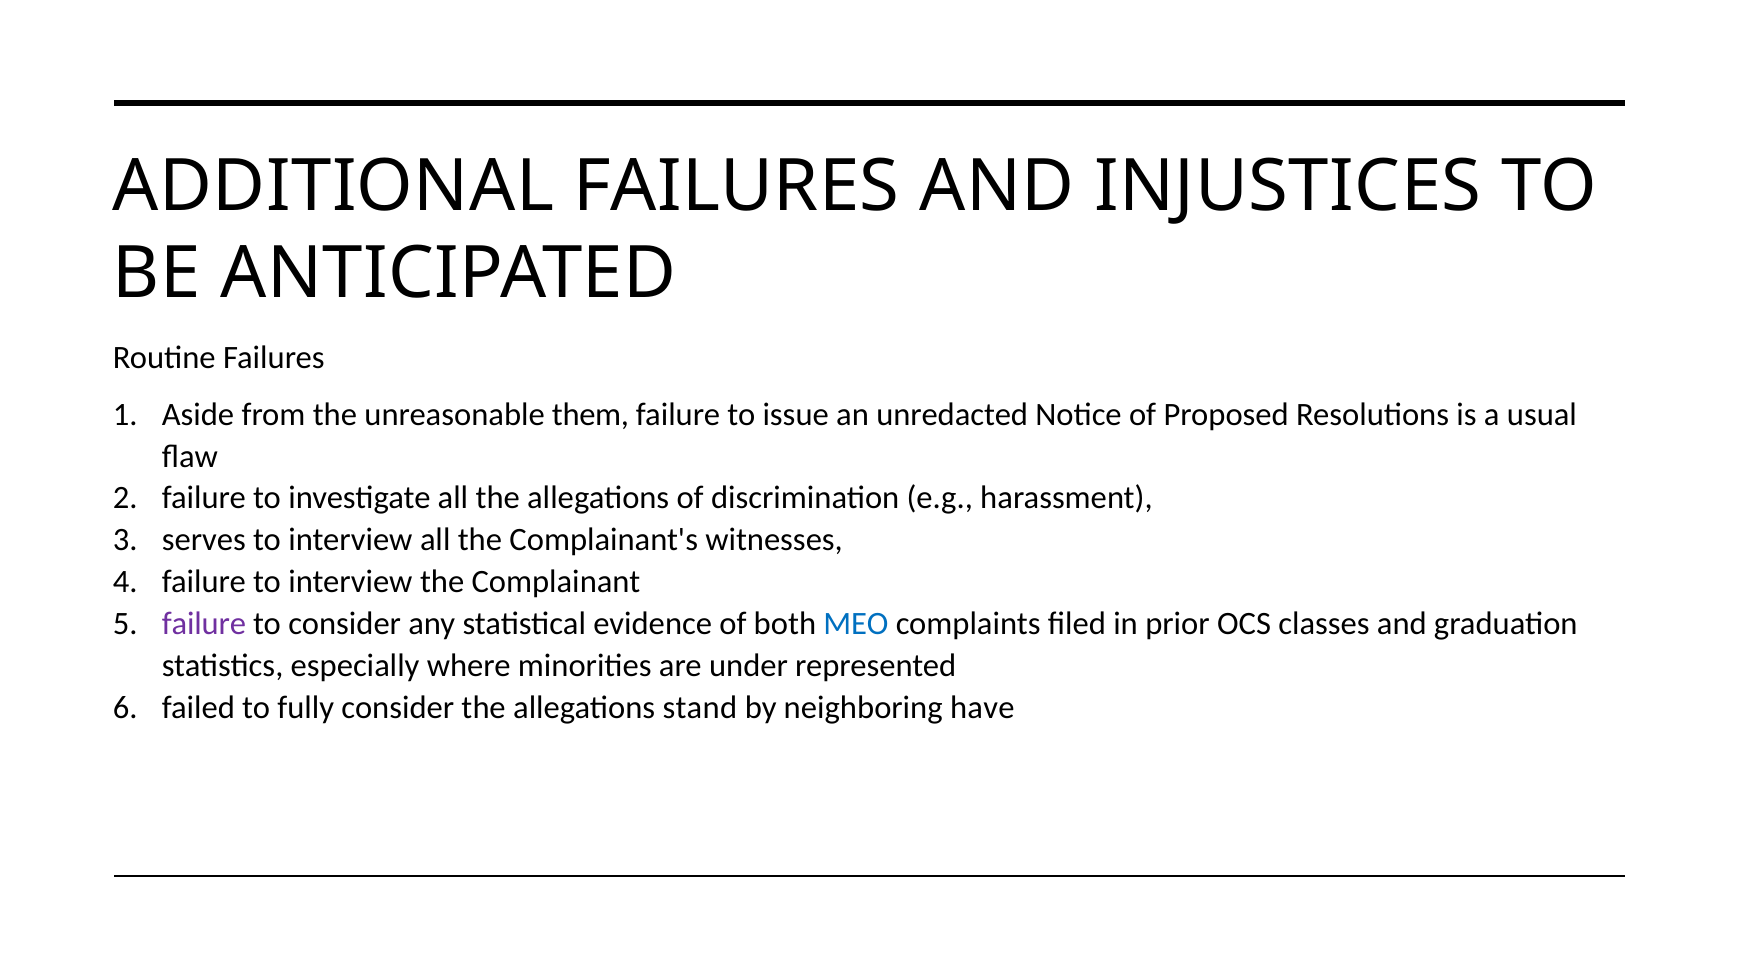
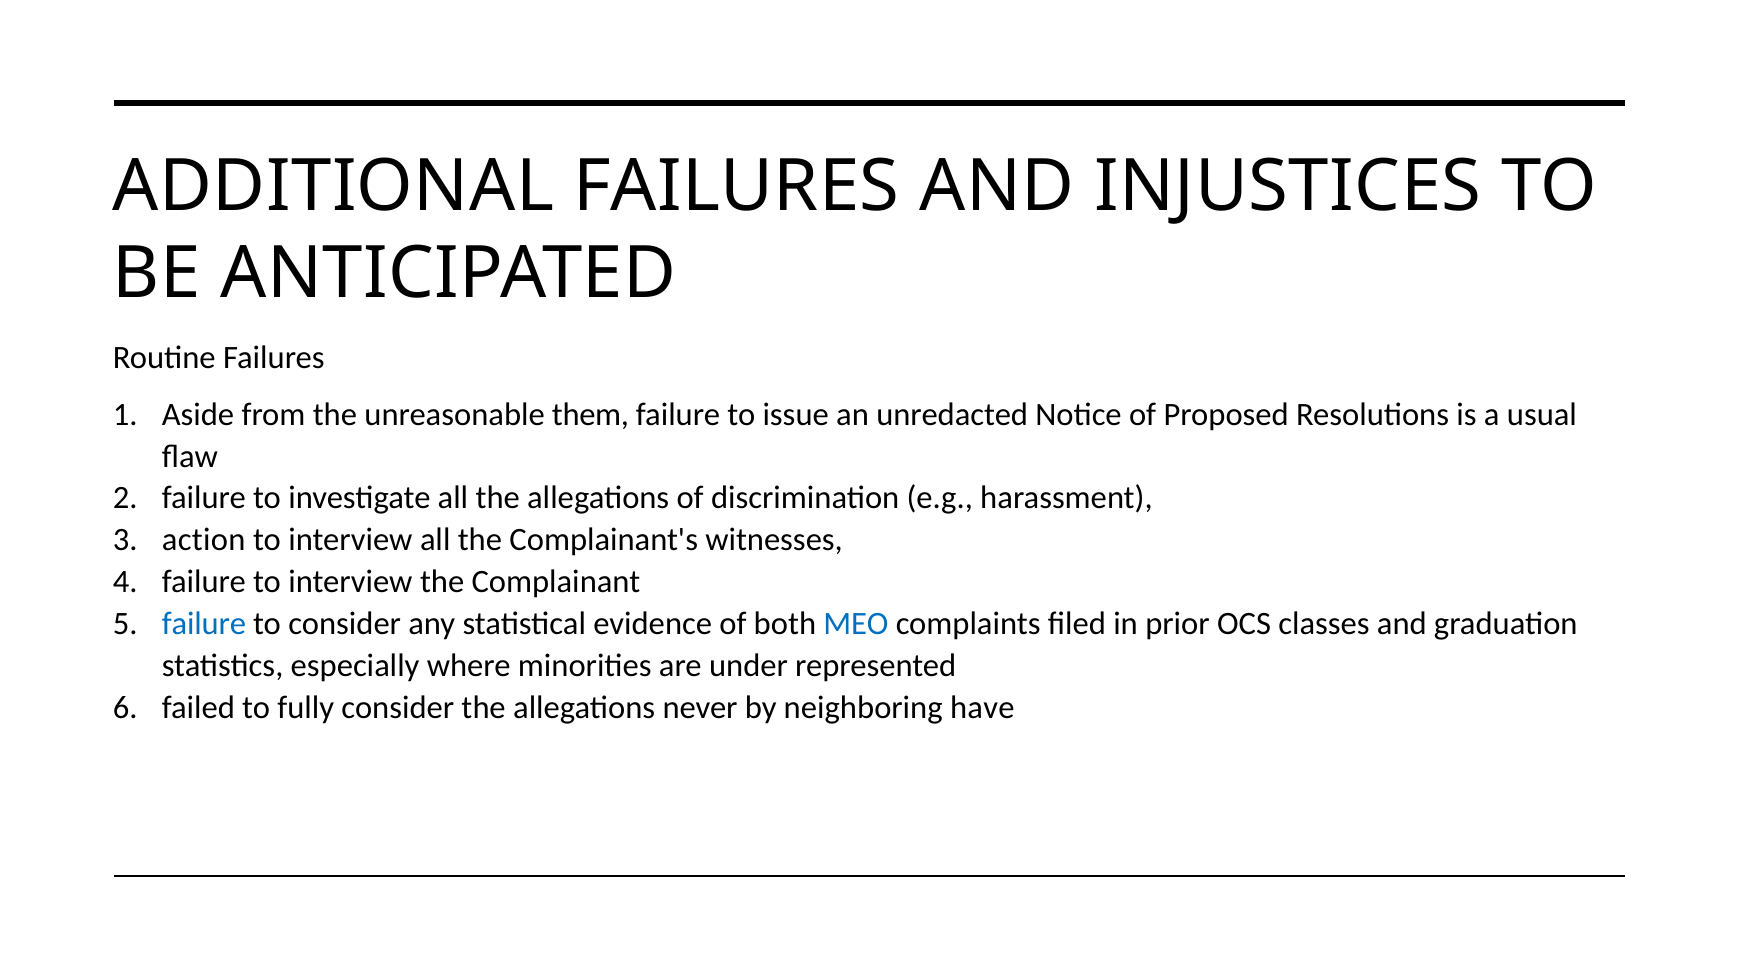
serves: serves -> action
failure at (204, 624) colour: purple -> blue
stand: stand -> never
